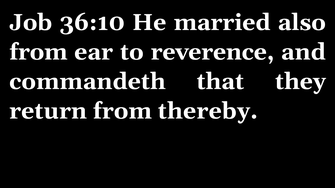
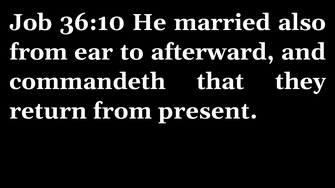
reverence: reverence -> afterward
thereby: thereby -> present
